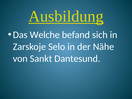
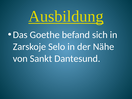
Welche: Welche -> Goethe
